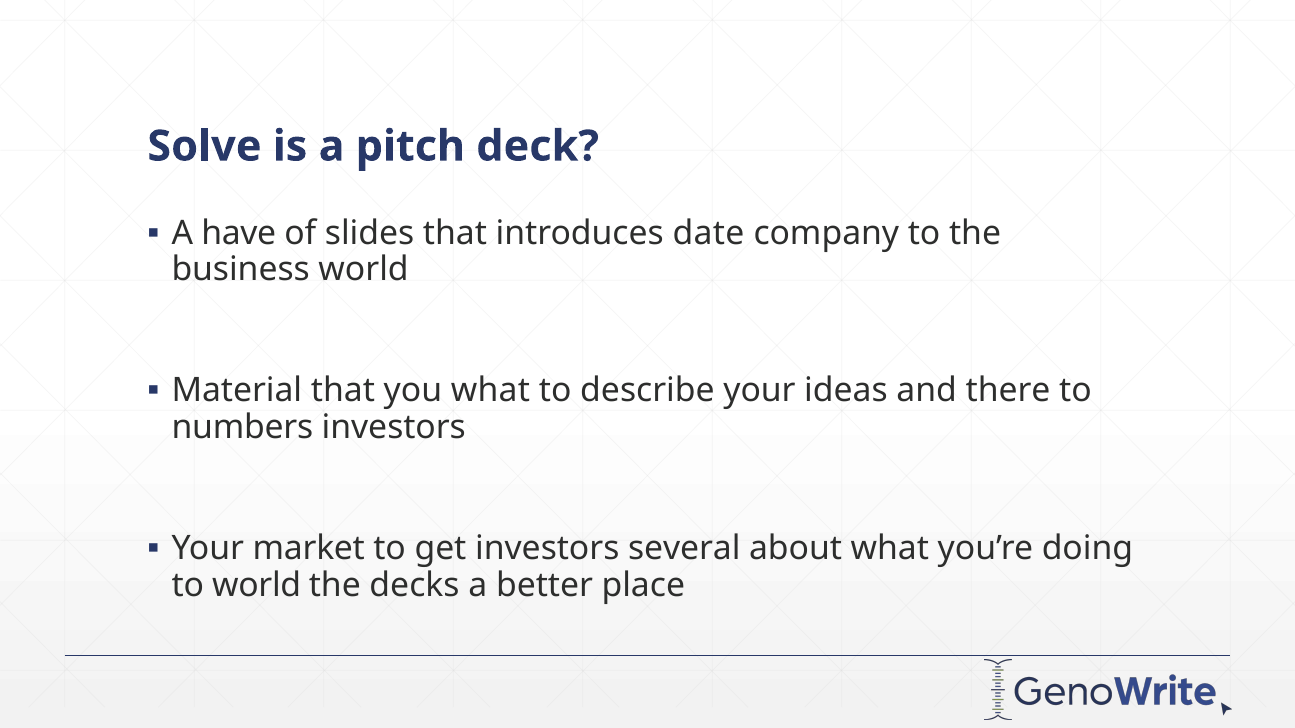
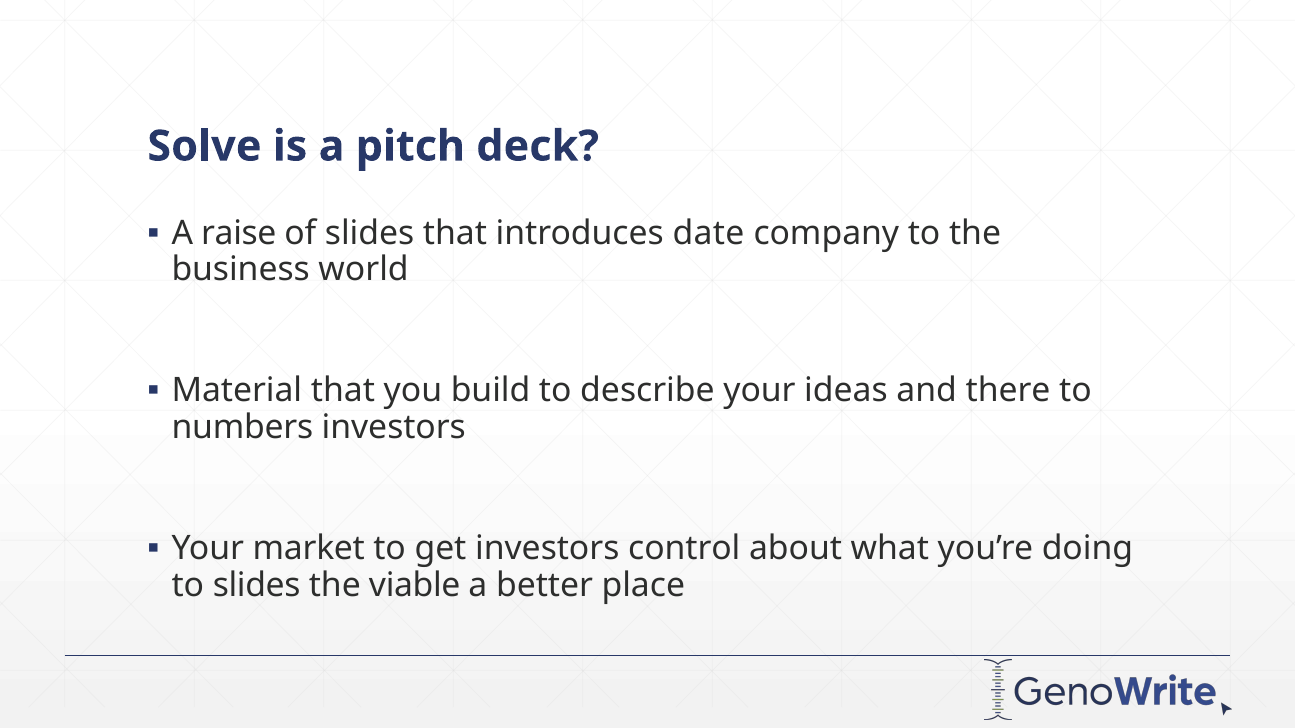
have: have -> raise
you what: what -> build
several: several -> control
to world: world -> slides
decks: decks -> viable
